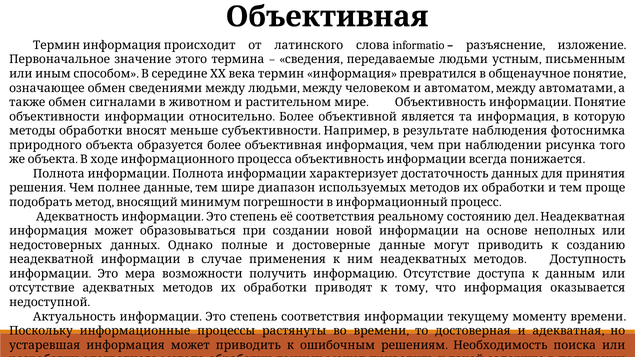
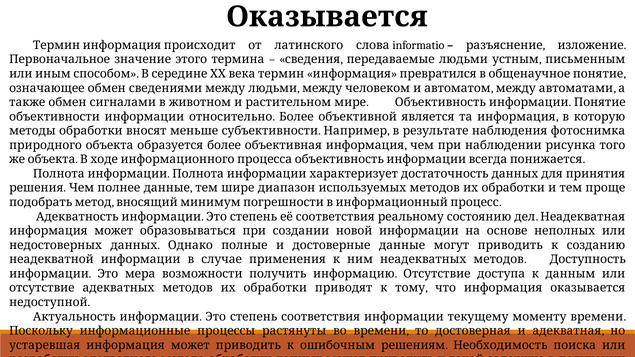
Объективная at (327, 17): Объективная -> Оказывается
